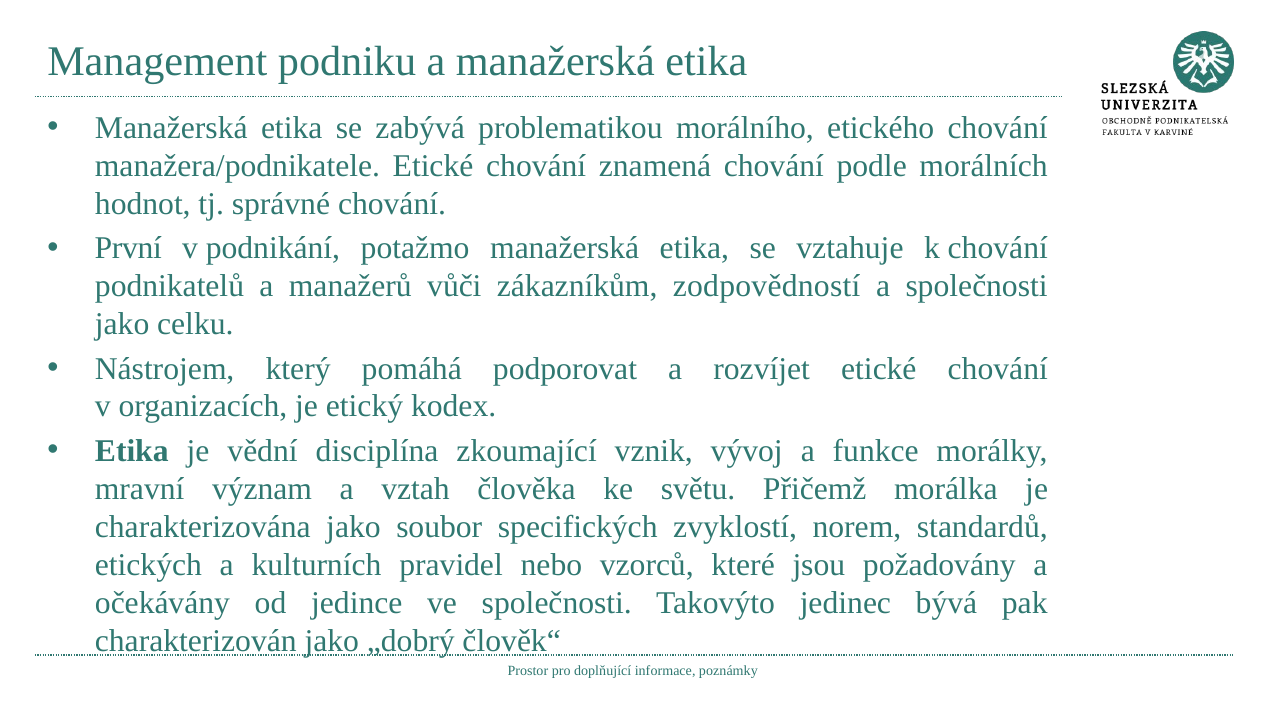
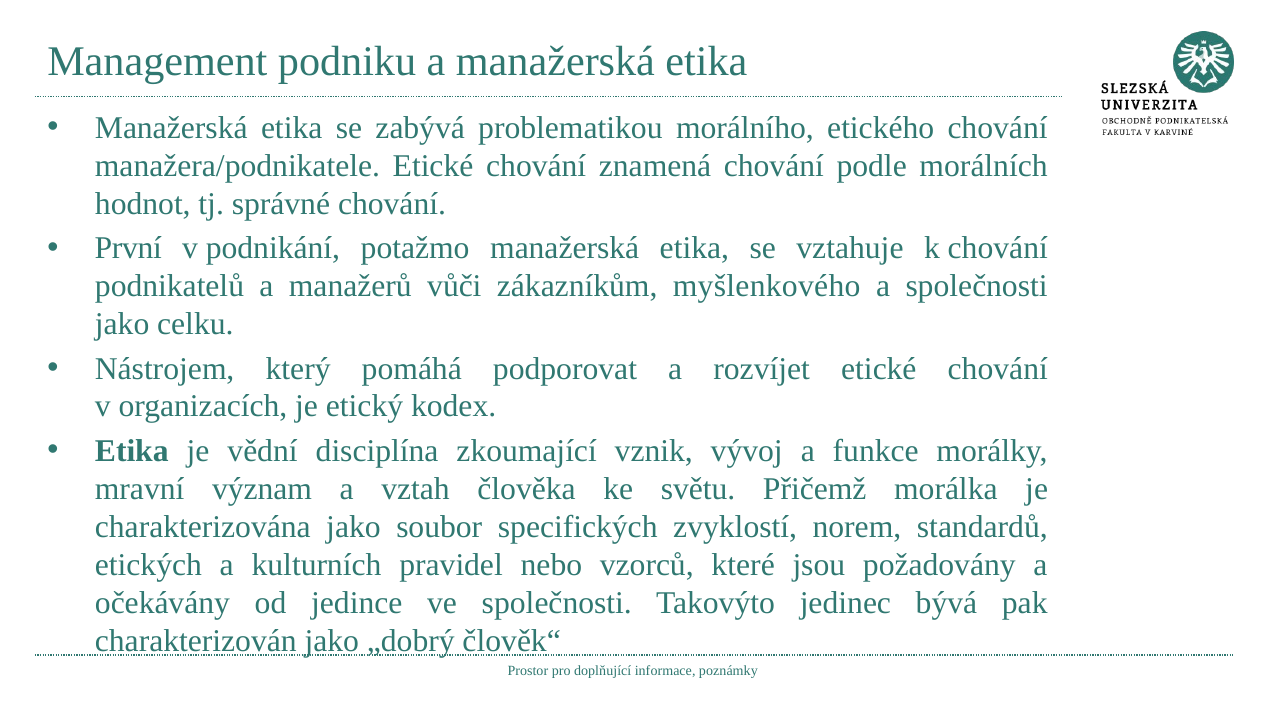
zodpovědností: zodpovědností -> myšlenkového
